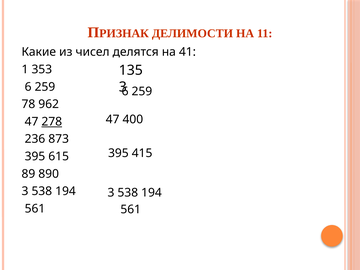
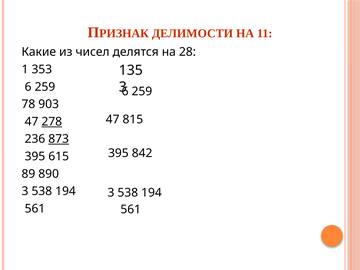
41: 41 -> 28
962: 962 -> 903
400: 400 -> 815
873 underline: none -> present
415: 415 -> 842
